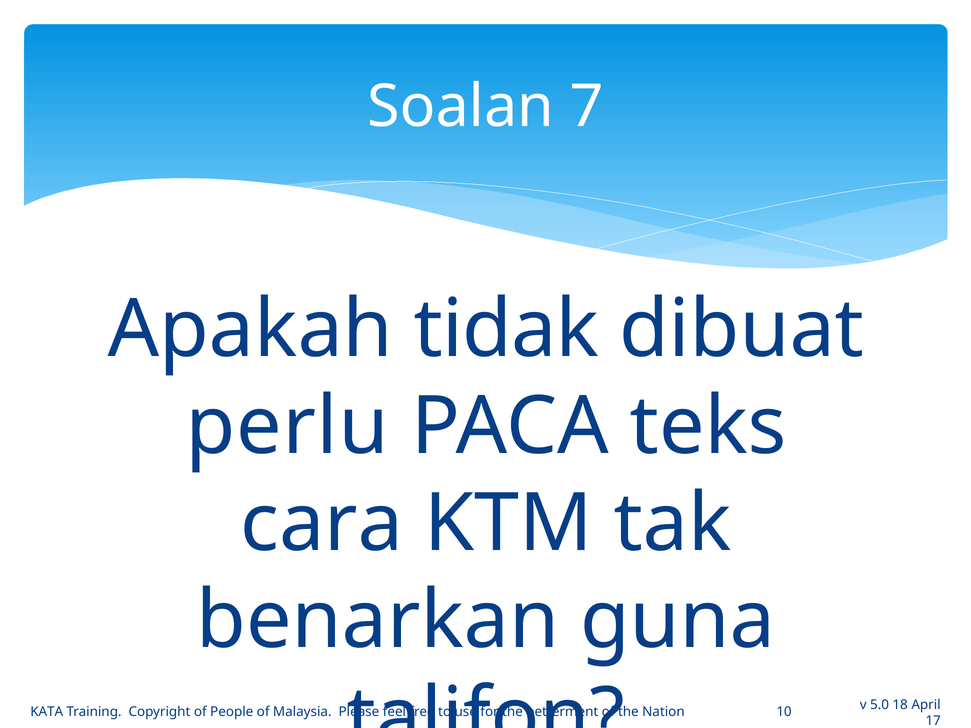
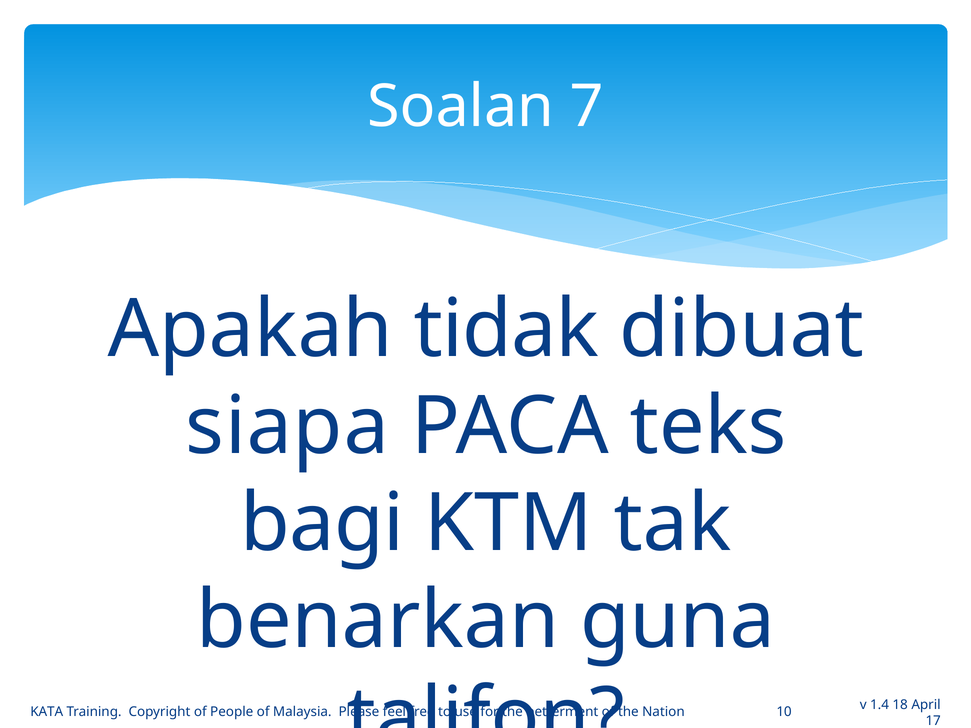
perlu: perlu -> siapa
cara: cara -> bagi
5.0: 5.0 -> 1.4
